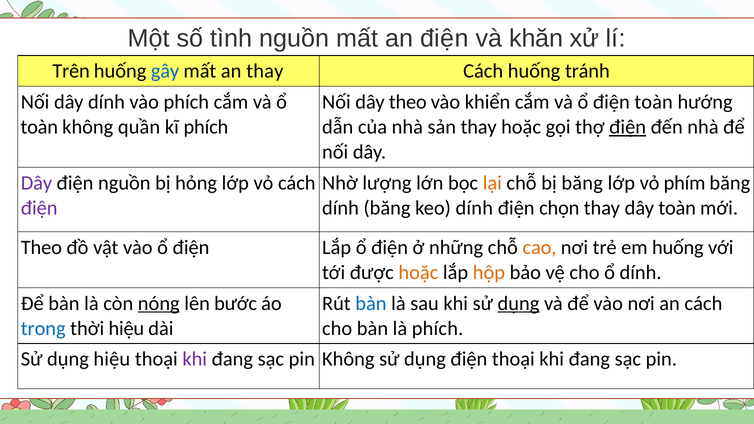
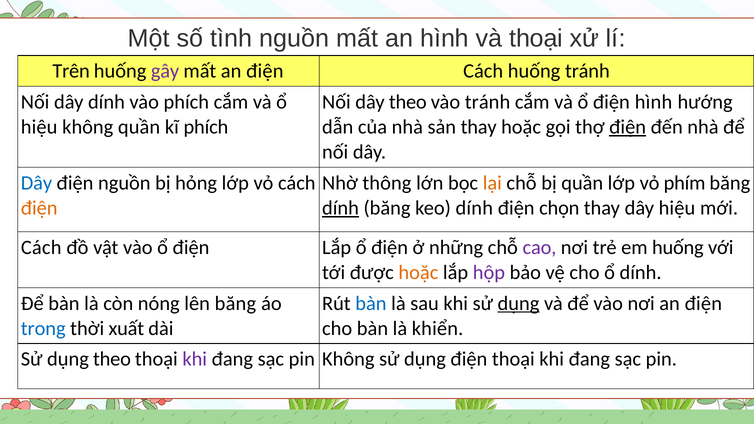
an điện: điện -> hình
và khăn: khăn -> thoại
gây colour: blue -> purple
mất an thay: thay -> điện
vào khiển: khiển -> tránh
điện toàn: toàn -> hình
toàn at (39, 127): toàn -> hiệu
Dây at (36, 183) colour: purple -> blue
lượng: lượng -> thông
bị băng: băng -> quần
điện at (39, 208) colour: purple -> orange
dính at (341, 208) underline: none -> present
dây toàn: toàn -> hiệu
Theo at (41, 248): Theo -> Cách
cao colour: orange -> purple
hộp colour: orange -> purple
nóng underline: present -> none
lên bước: bước -> băng
nơi an cách: cách -> điện
thời hiệu: hiệu -> xuất
là phích: phích -> khiển
dụng hiệu: hiệu -> theo
